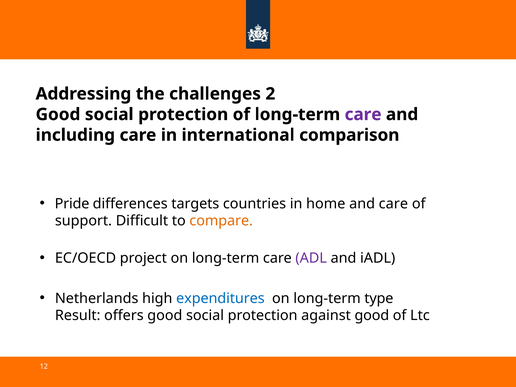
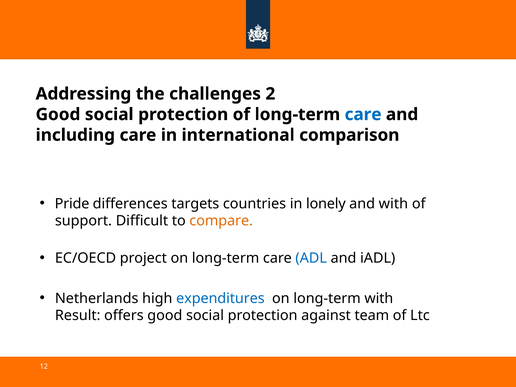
care at (363, 114) colour: purple -> blue
home: home -> lonely
and care: care -> with
ADL colour: purple -> blue
long-term type: type -> with
against good: good -> team
